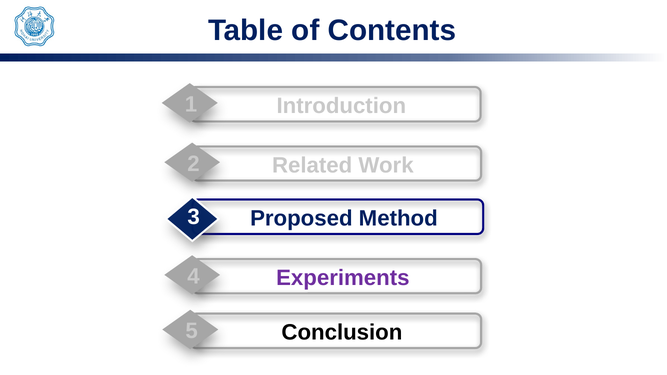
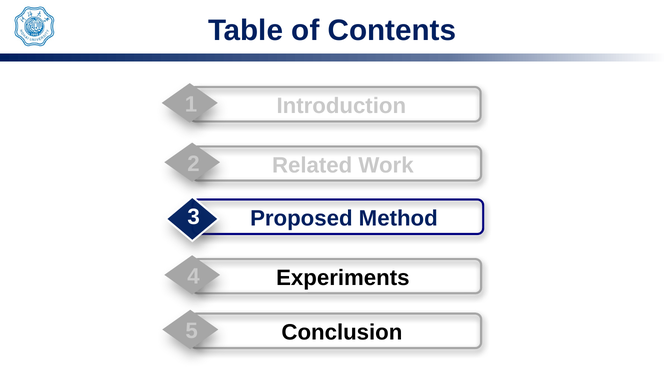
Experiments colour: purple -> black
